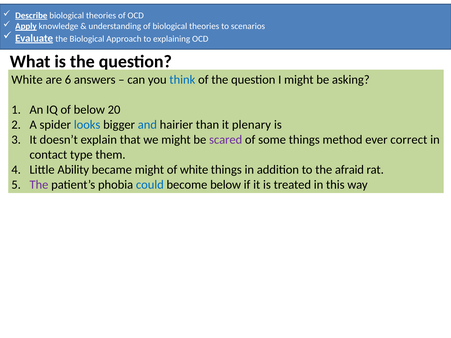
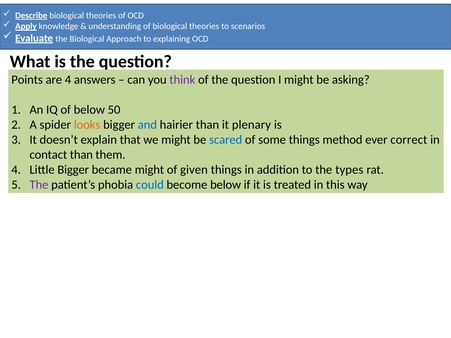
White at (27, 80): White -> Points
are 6: 6 -> 4
think colour: blue -> purple
20: 20 -> 50
looks colour: blue -> orange
scared colour: purple -> blue
contact type: type -> than
Little Ability: Ability -> Bigger
of white: white -> given
afraid: afraid -> types
